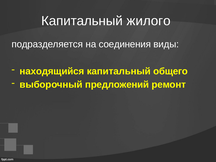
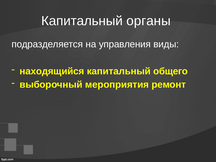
жилого: жилого -> органы
соединения: соединения -> управления
предложений: предложений -> мероприятия
